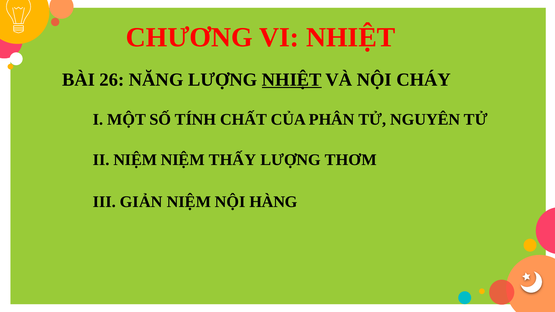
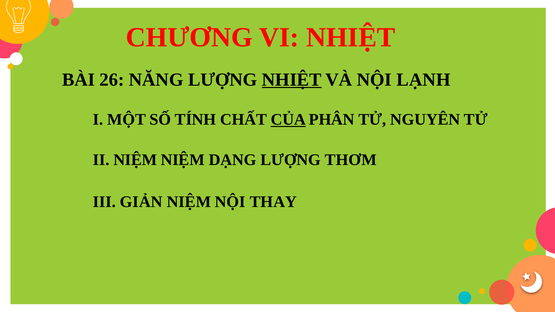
CHÁY: CHÁY -> LẠNH
CỦA underline: none -> present
THẤY: THẤY -> DẠNG
HÀNG: HÀNG -> THAY
